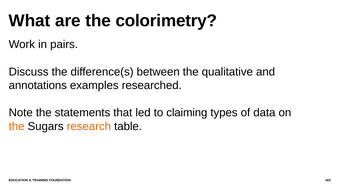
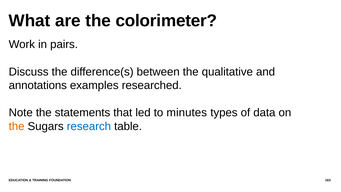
colorimetry: colorimetry -> colorimeter
claiming: claiming -> minutes
research colour: orange -> blue
